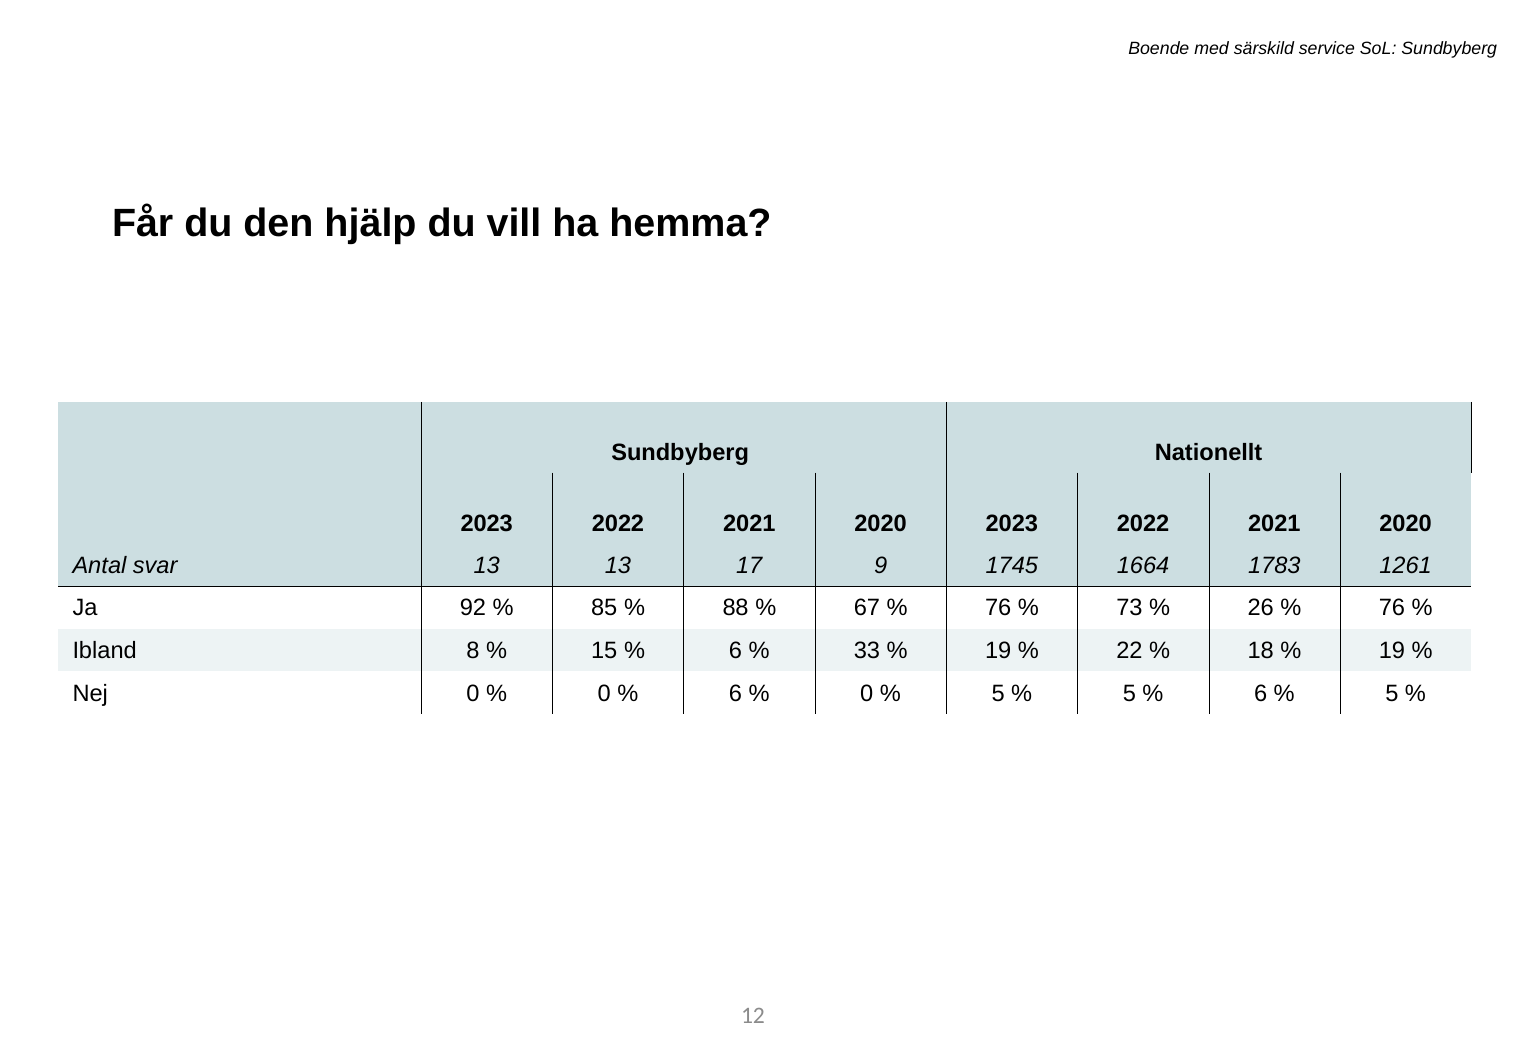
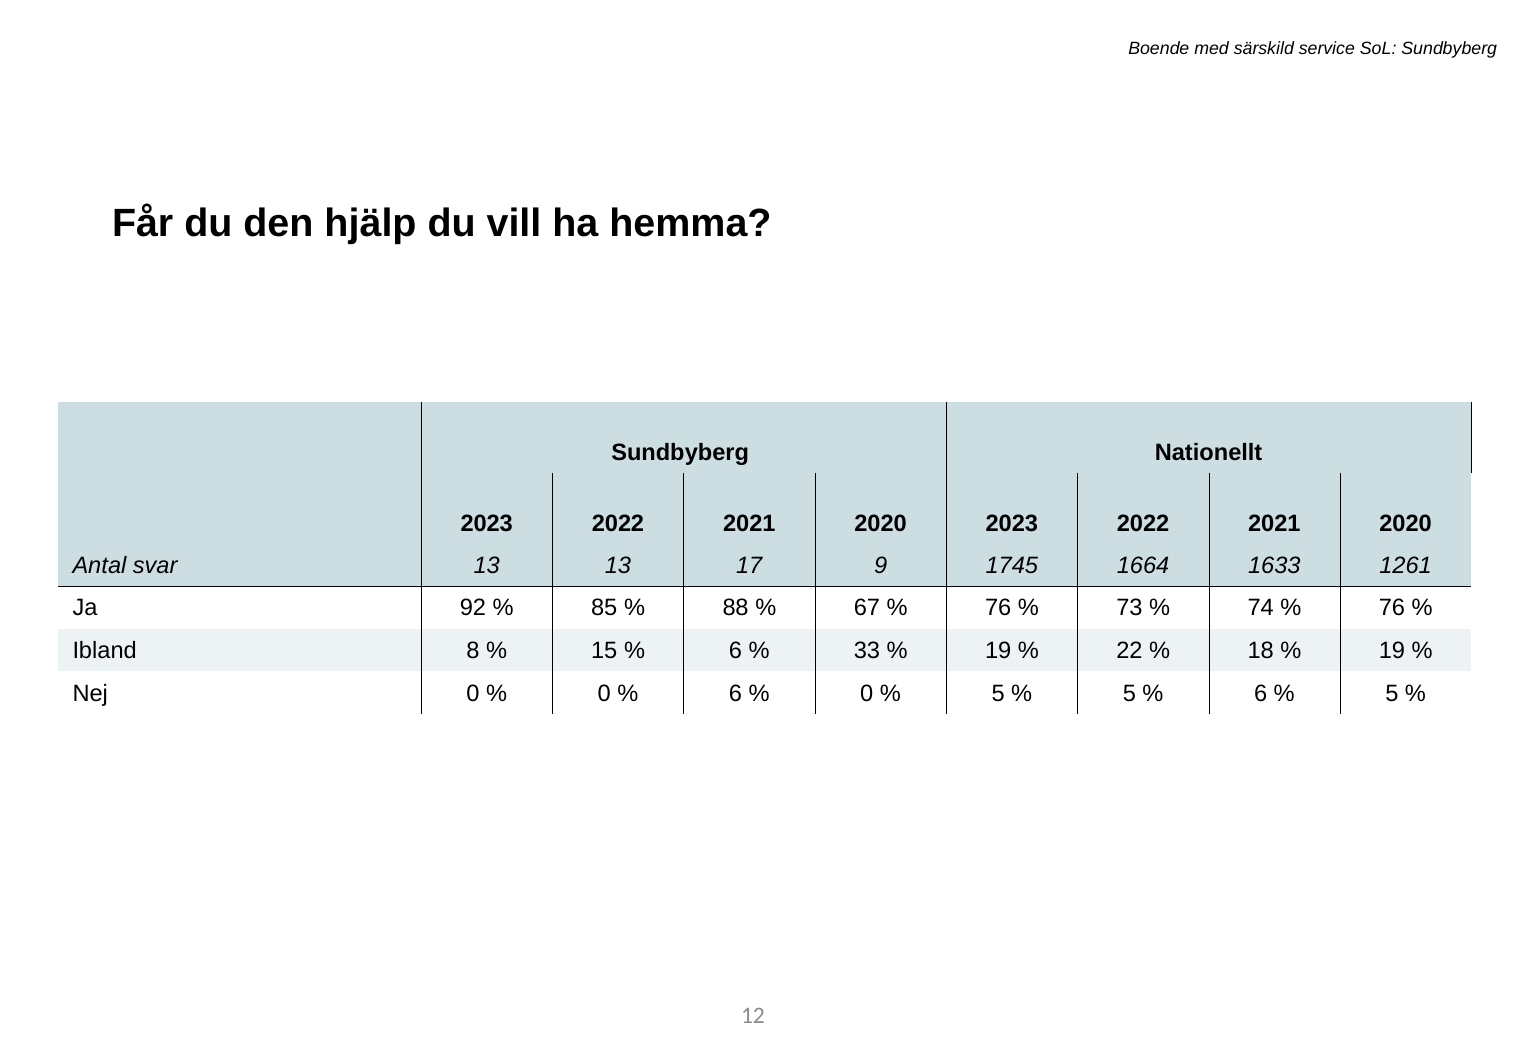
1783: 1783 -> 1633
26: 26 -> 74
